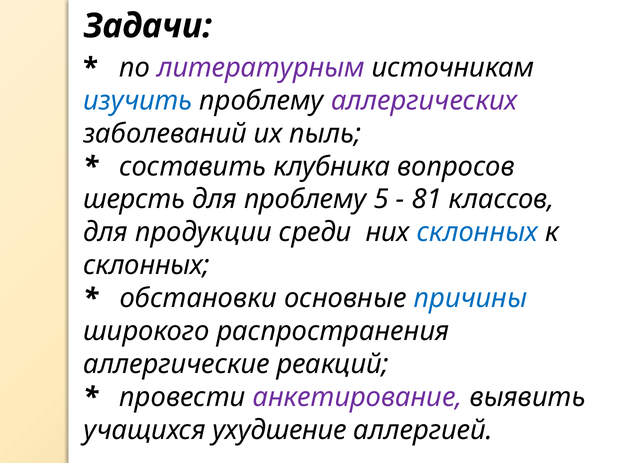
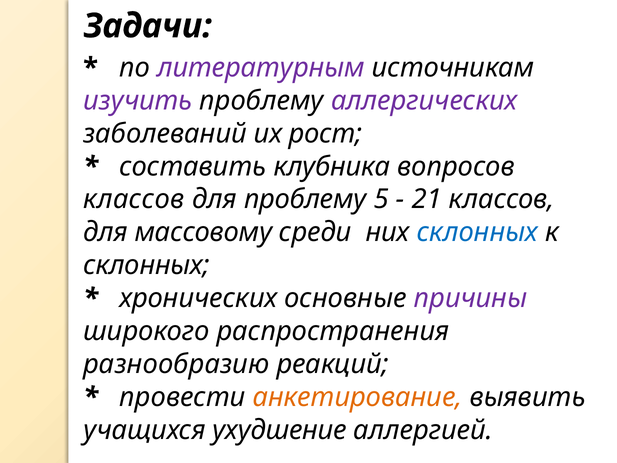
изучить colour: blue -> purple
пыль: пыль -> рост
шерсть at (134, 199): шерсть -> классов
81: 81 -> 21
продукции: продукции -> массовому
обстановки: обстановки -> хронических
причины colour: blue -> purple
аллергические: аллергические -> разнообразию
анкетирование colour: purple -> orange
